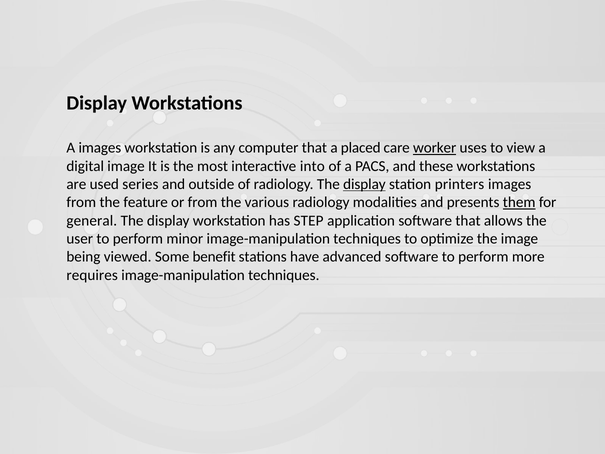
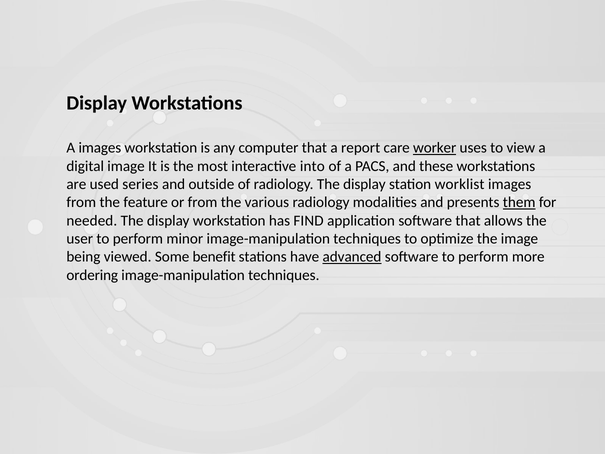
placed: placed -> report
display at (364, 184) underline: present -> none
printers: printers -> worklist
general: general -> needed
STEP: STEP -> FIND
advanced underline: none -> present
requires: requires -> ordering
